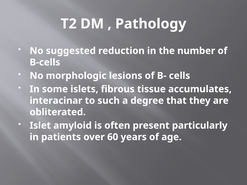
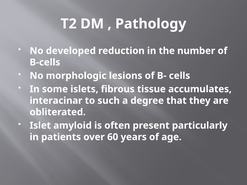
suggested: suggested -> developed
